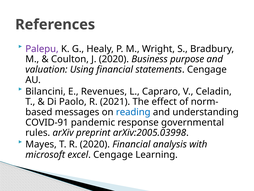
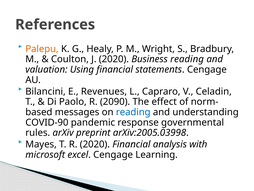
Palepu colour: purple -> orange
Business purpose: purpose -> reading
2021: 2021 -> 2090
COVID-91: COVID-91 -> COVID-90
